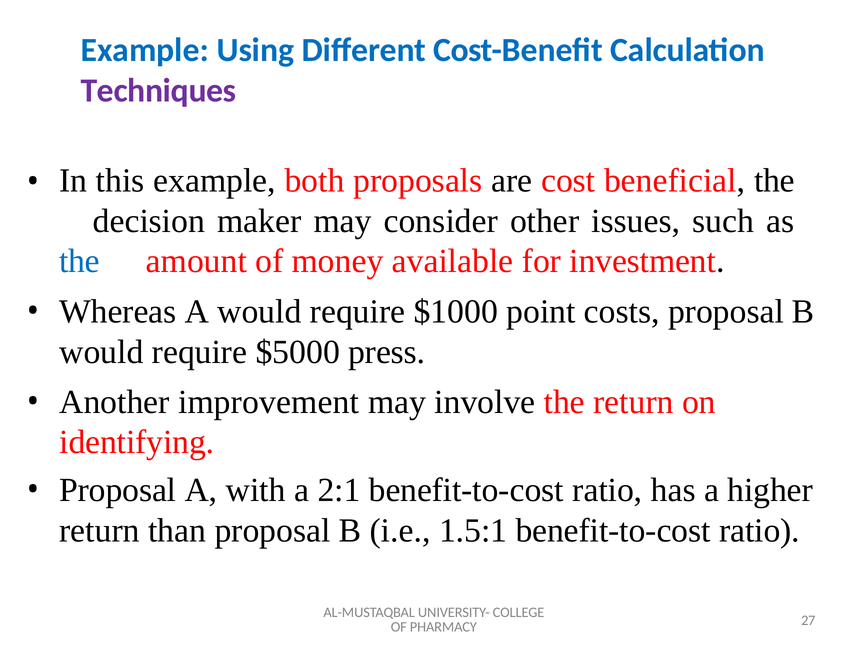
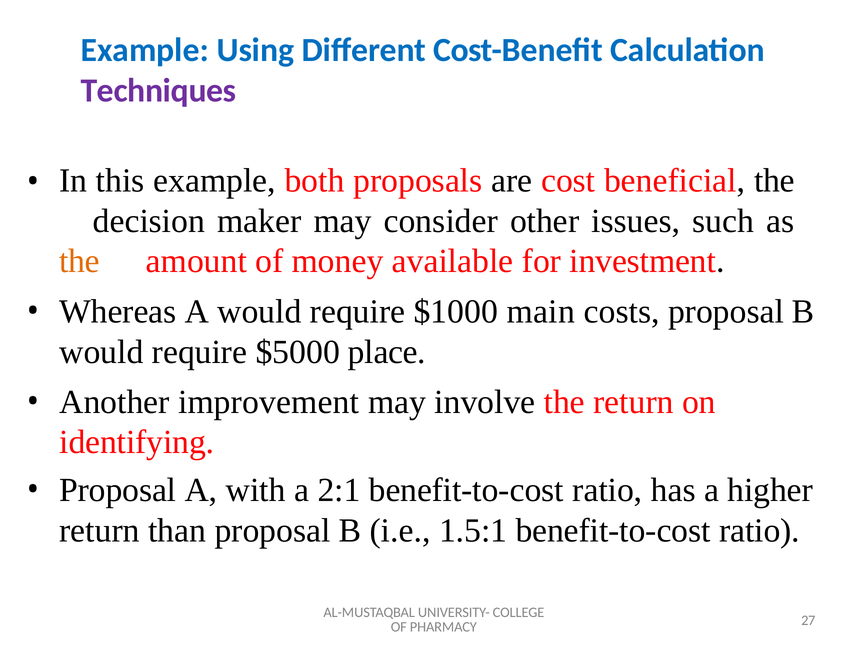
the at (80, 261) colour: blue -> orange
point: point -> main
press: press -> place
